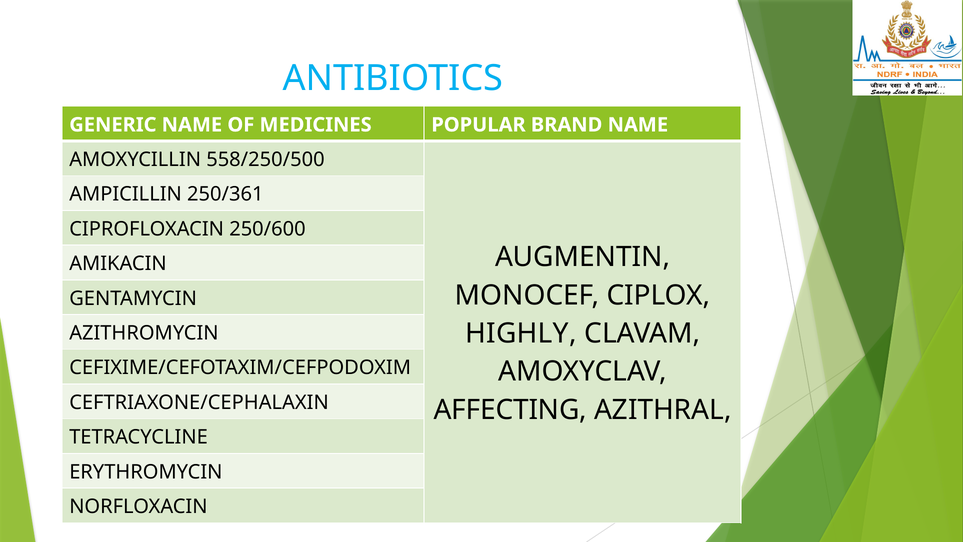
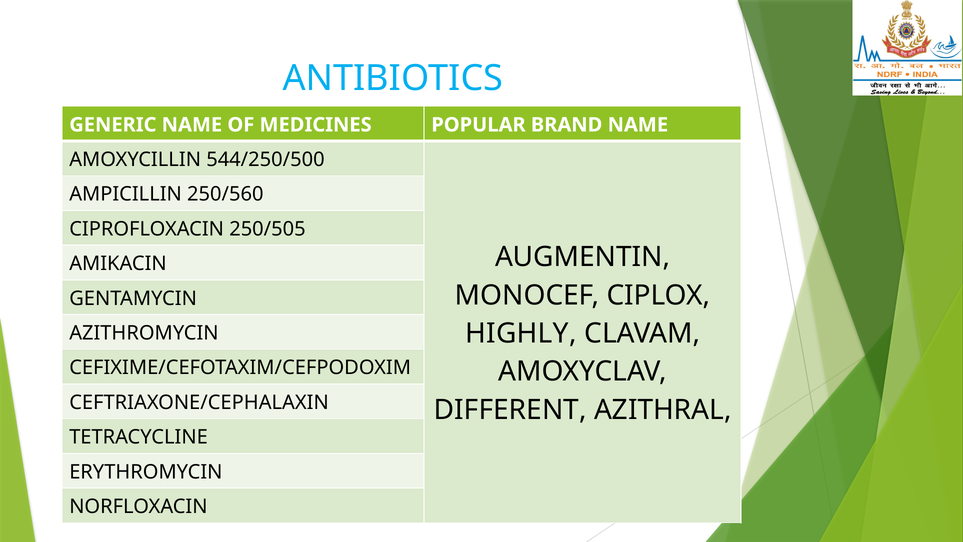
558/250/500: 558/250/500 -> 544/250/500
250/361: 250/361 -> 250/560
250/600: 250/600 -> 250/505
AFFECTING: AFFECTING -> DIFFERENT
